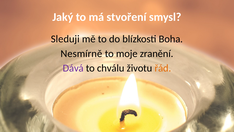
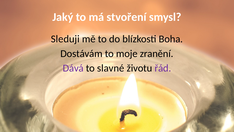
Nesmírně: Nesmírně -> Dostávám
chválu: chválu -> slavné
řád colour: orange -> purple
